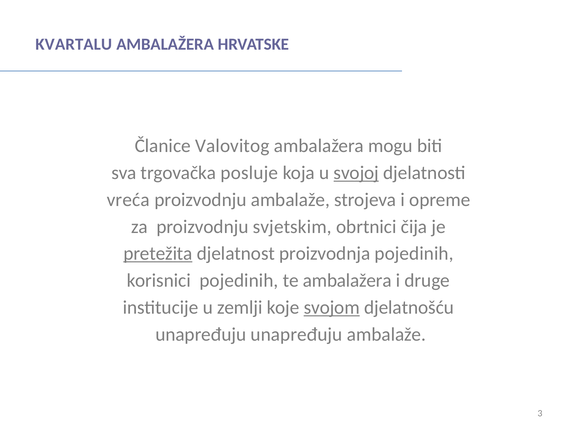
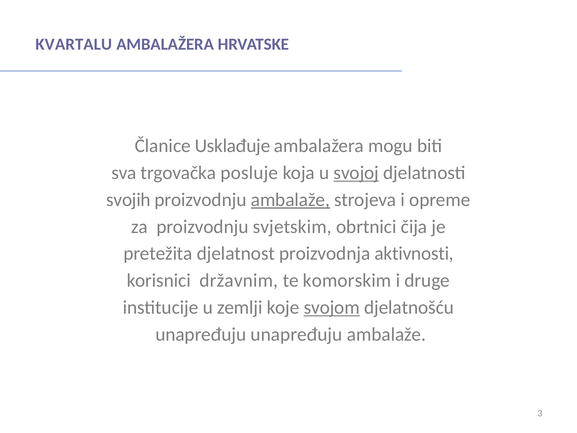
Valovitog: Valovitog -> Usklađuje
vreća: vreća -> svojih
ambalaže at (290, 200) underline: none -> present
pretežita underline: present -> none
proizvodnja pojedinih: pojedinih -> aktivnosti
korisnici pojedinih: pojedinih -> državnim
te ambalažera: ambalažera -> komorskim
